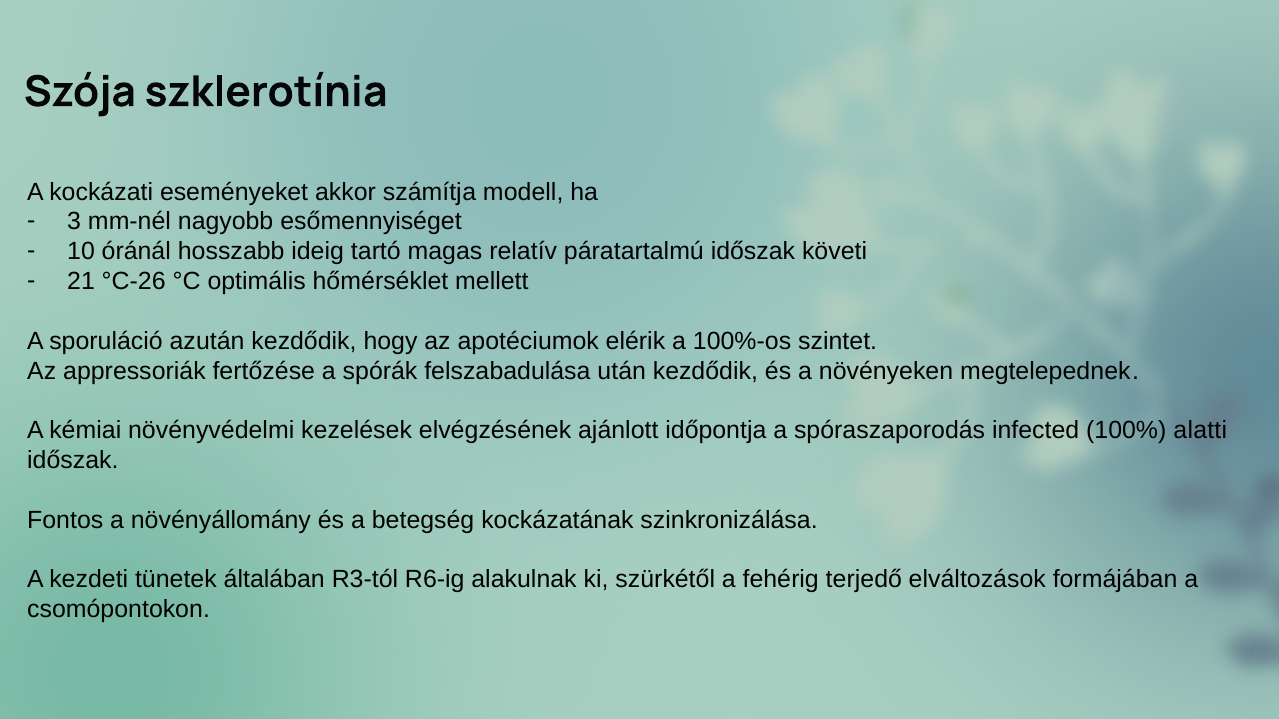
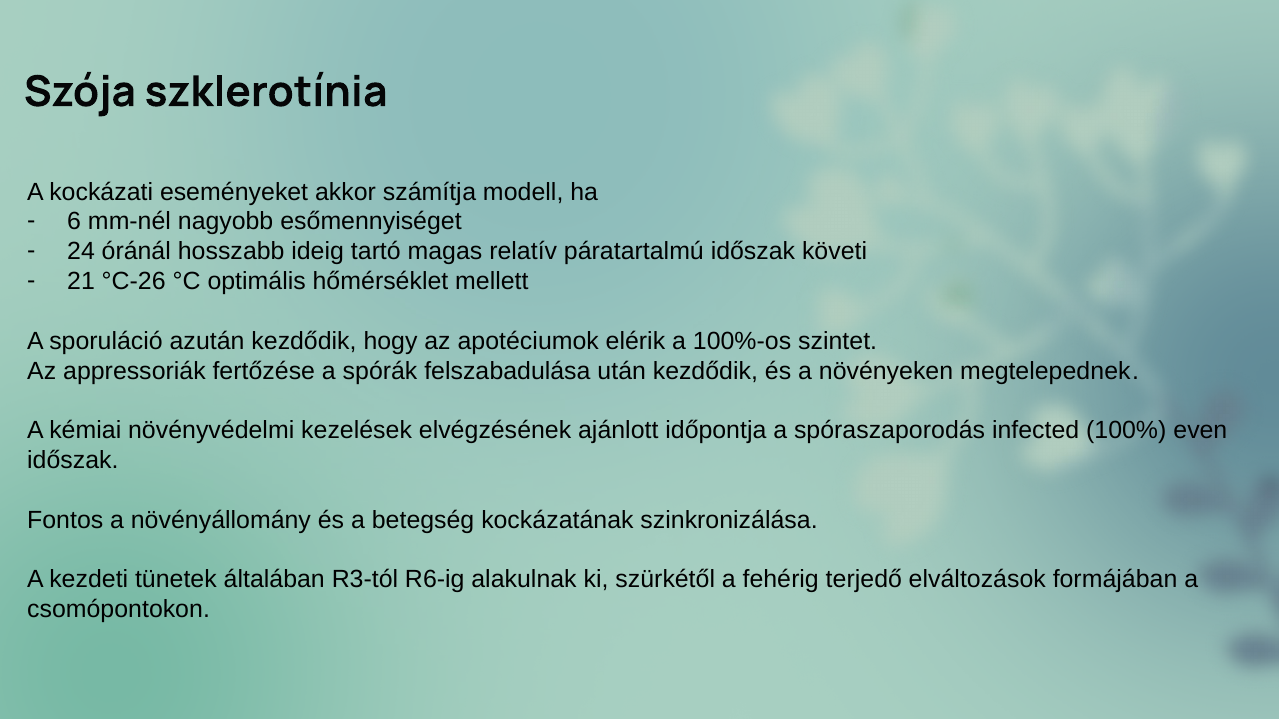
3: 3 -> 6
10: 10 -> 24
alatti: alatti -> even
